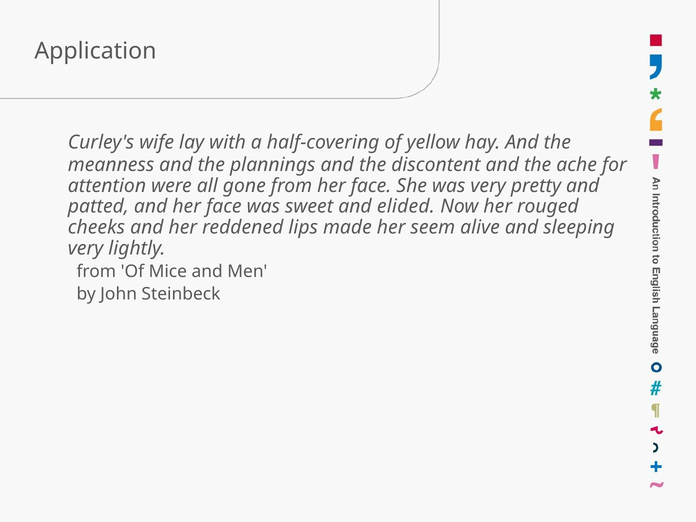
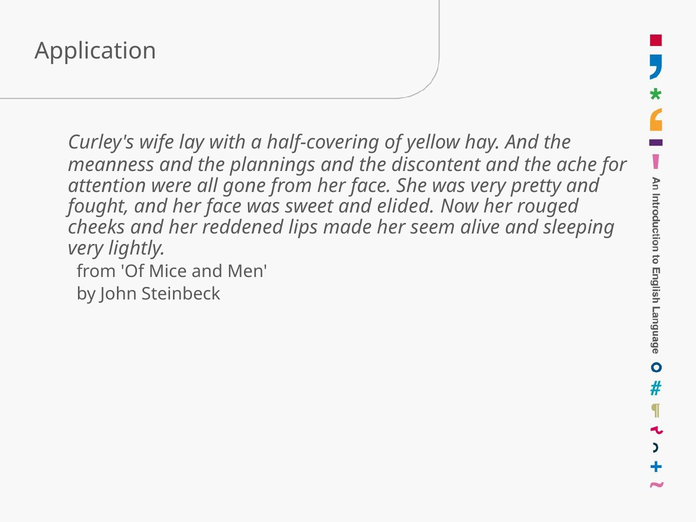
patted: patted -> fought
